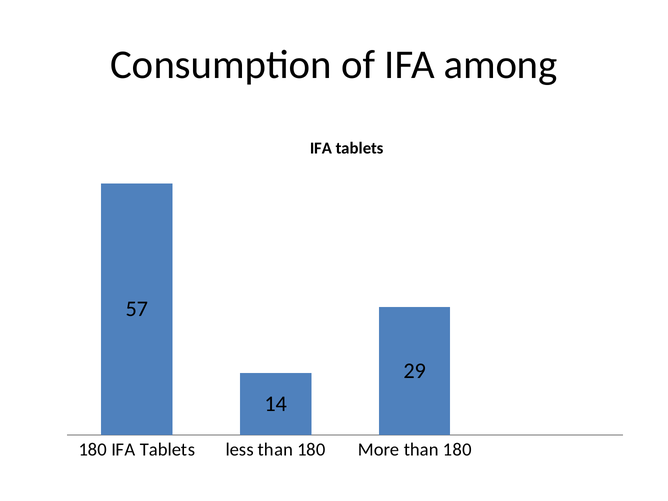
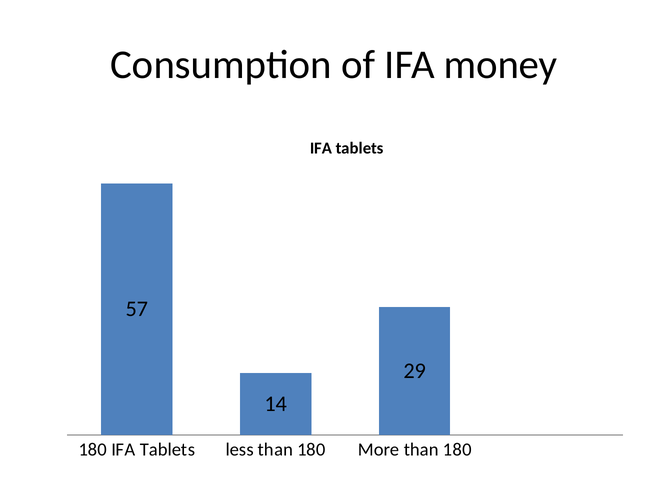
among: among -> money
